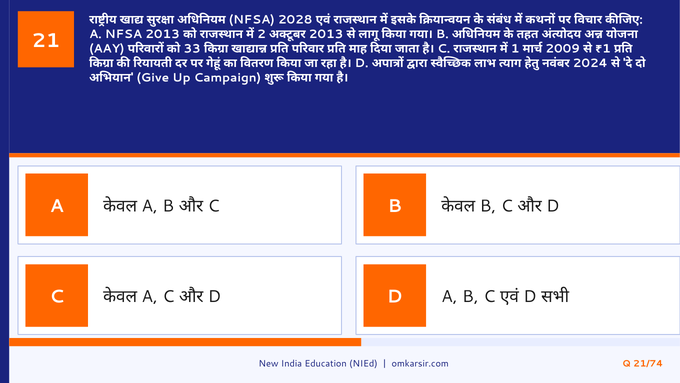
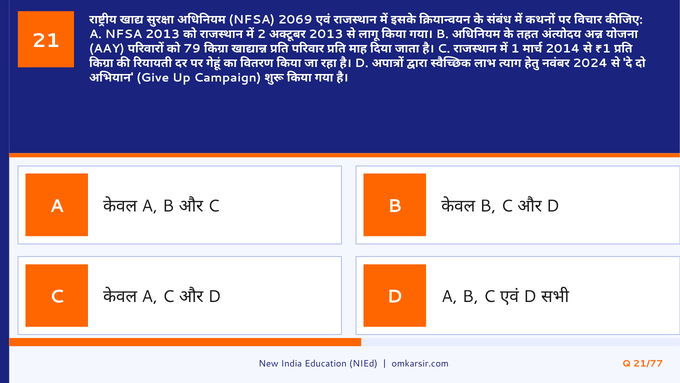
2028: 2028 -> 2069
33: 33 -> 79
2009: 2009 -> 2014
21/74: 21/74 -> 21/77
